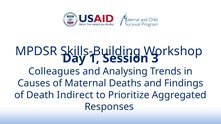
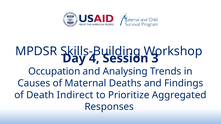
1: 1 -> 4
Colleagues: Colleagues -> Occupation
